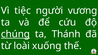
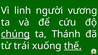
tiệc: tiệc -> linh
loài: loài -> trái
thế underline: none -> present
